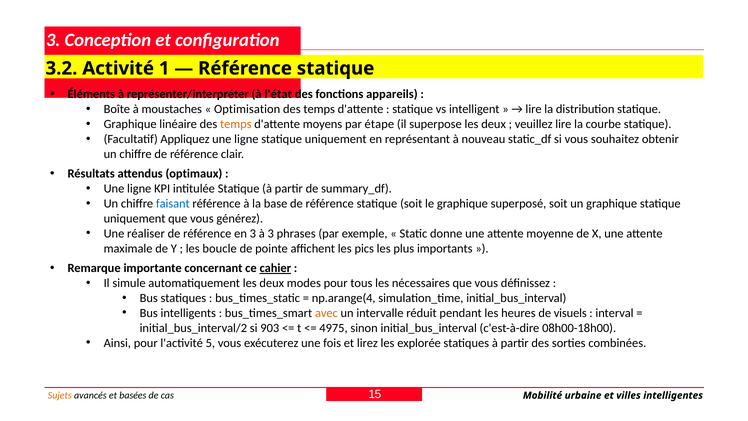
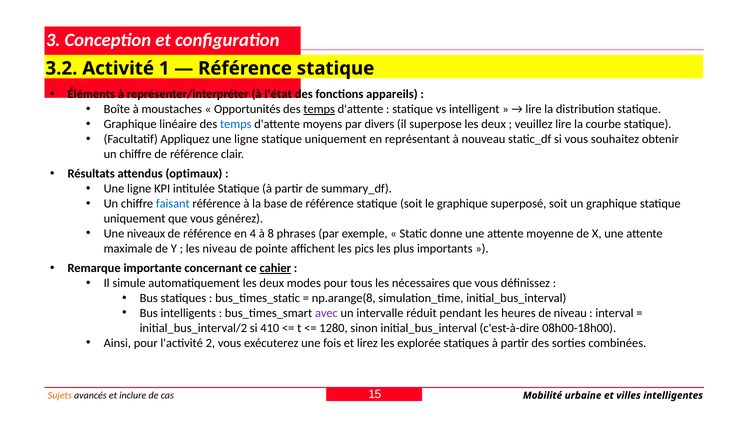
Optimisation: Optimisation -> Opportunités
temps at (319, 109) underline: none -> present
temps at (236, 124) colour: orange -> blue
étape: étape -> divers
réaliser: réaliser -> niveaux
en 3: 3 -> 4
à 3: 3 -> 8
les boucle: boucle -> niveau
np.arange(4: np.arange(4 -> np.arange(8
avec colour: orange -> purple
de visuels: visuels -> niveau
903: 903 -> 410
4975: 4975 -> 1280
5: 5 -> 2
basées: basées -> inclure
